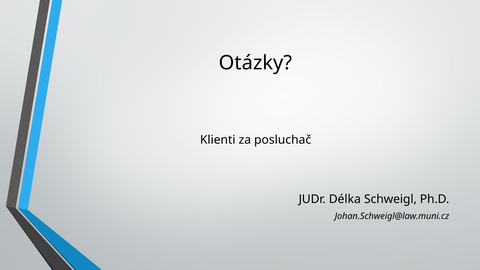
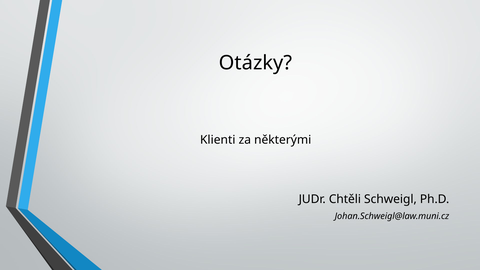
posluchač: posluchač -> některými
Délka: Délka -> Chtěli
